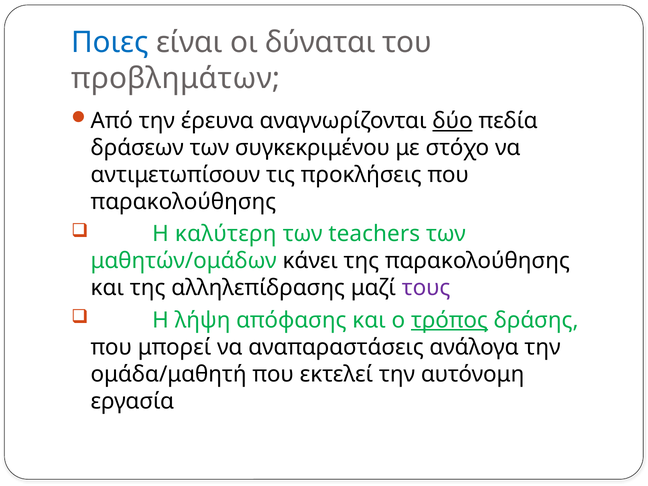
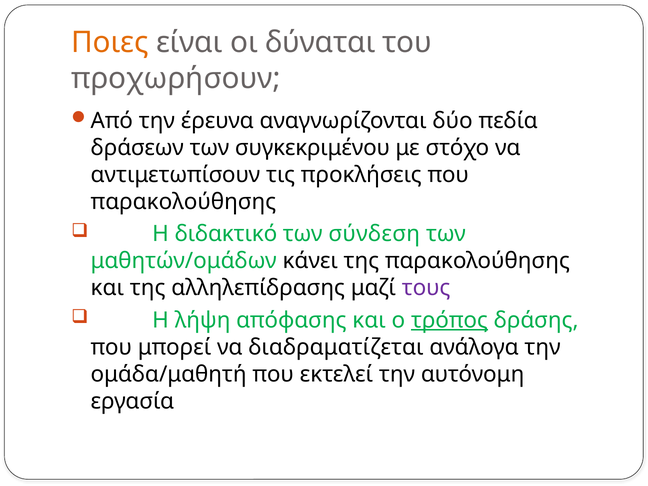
Ποιες colour: blue -> orange
προβλημάτων: προβλημάτων -> προχωρήσουν
δύο underline: present -> none
καλύτερη: καλύτερη -> διδακτικό
teachers: teachers -> σύνδεση
αναπαραστάσεις: αναπαραστάσεις -> διαδραματίζεται
